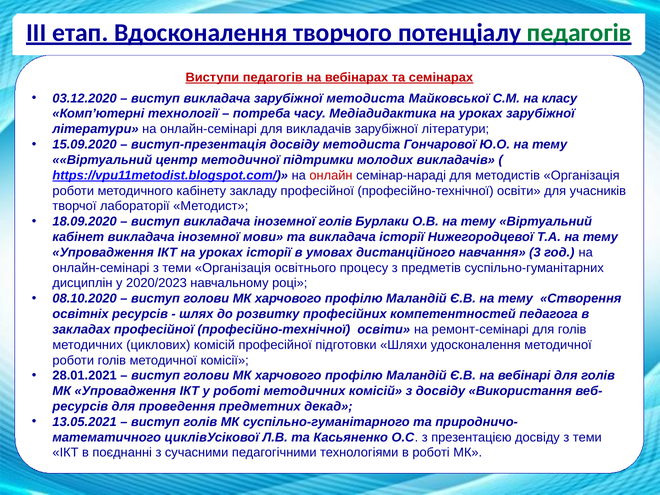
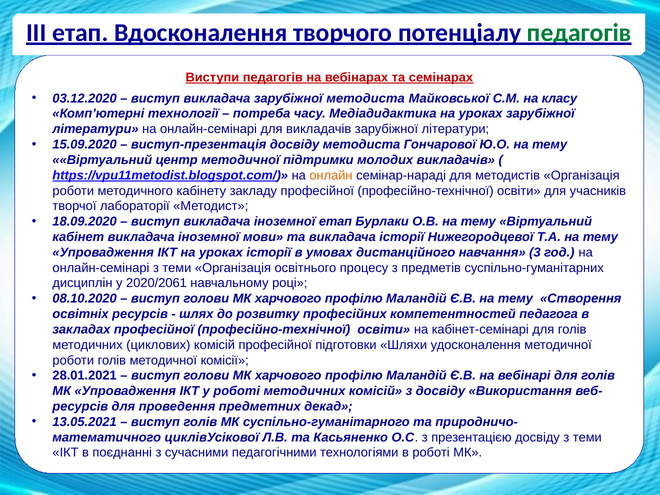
онлайн colour: red -> orange
іноземної голів: голів -> етап
2020/2023: 2020/2023 -> 2020/2061
ремонт-семінарі: ремонт-семінарі -> кабінет-семінарі
